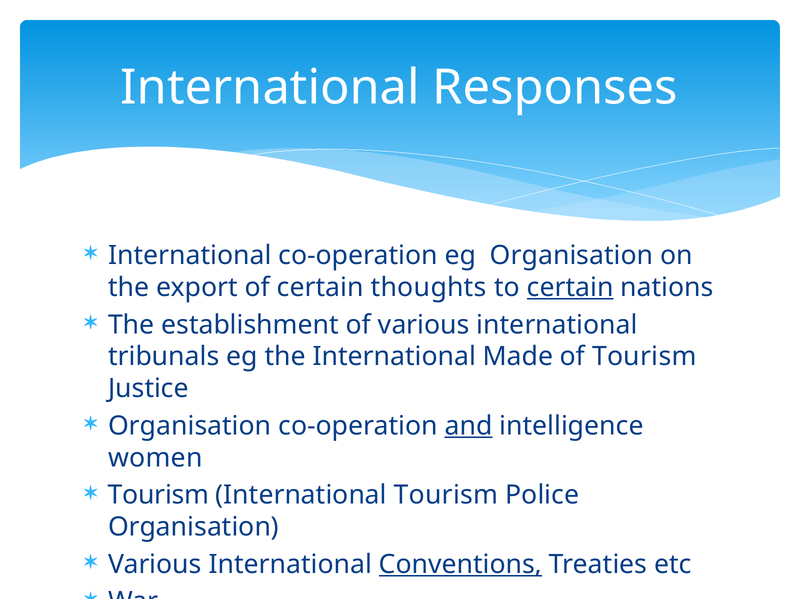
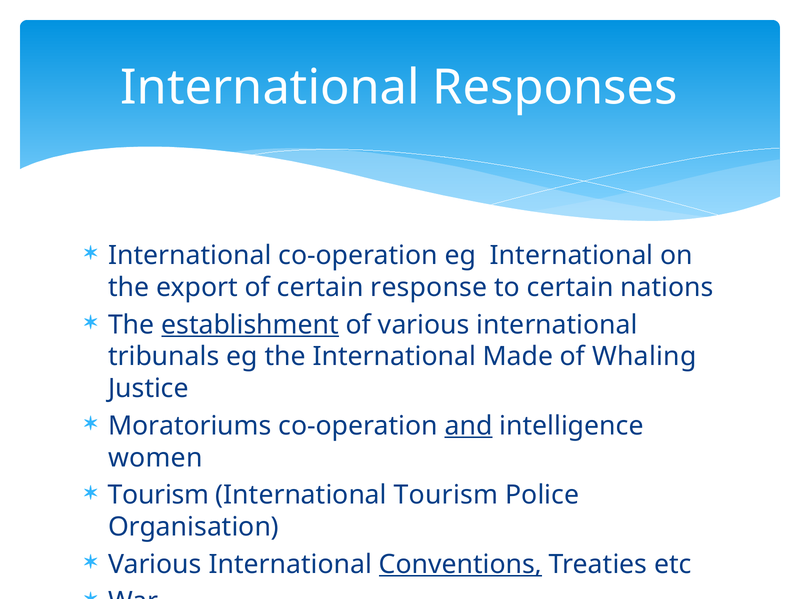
eg Organisation: Organisation -> International
thoughts: thoughts -> response
certain at (570, 288) underline: present -> none
establishment underline: none -> present
of Tourism: Tourism -> Whaling
Organisation at (190, 426): Organisation -> Moratoriums
